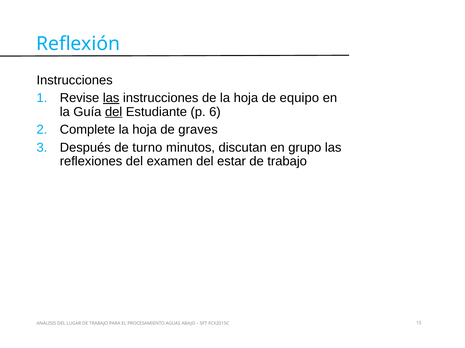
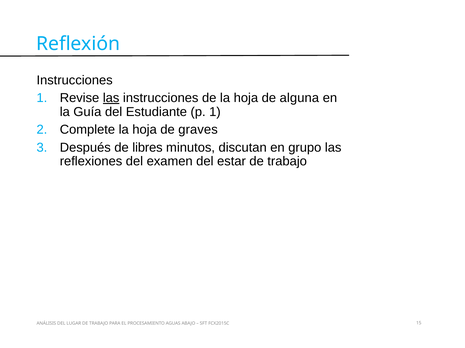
equipo: equipo -> alguna
del at (114, 112) underline: present -> none
p 6: 6 -> 1
turno: turno -> libres
